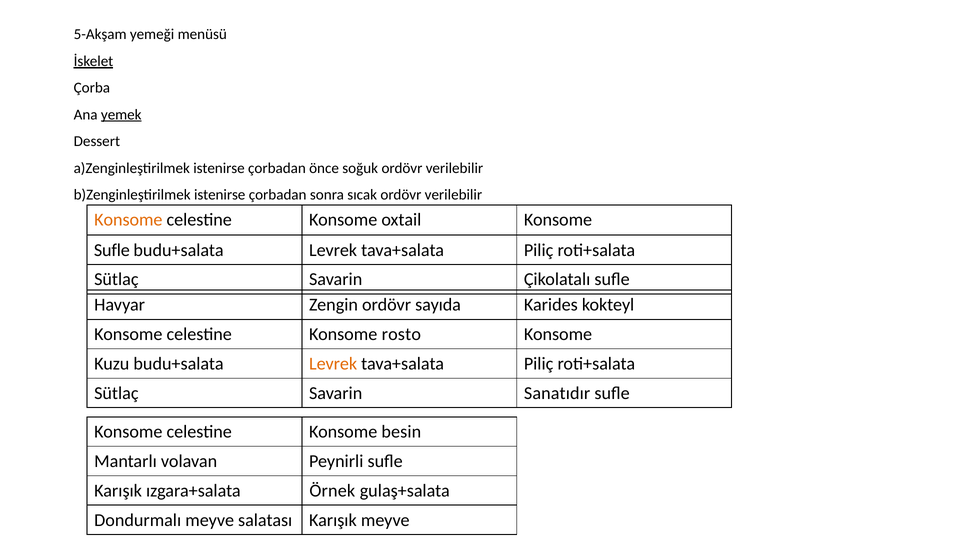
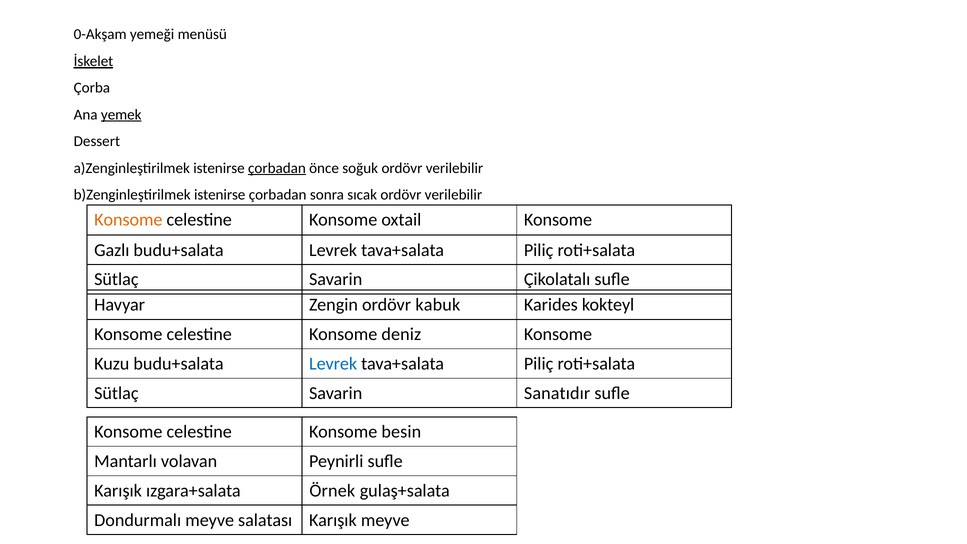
5-Akşam: 5-Akşam -> 0-Akşam
çorbadan at (277, 168) underline: none -> present
Sufle at (112, 250): Sufle -> Gazlı
sayıda: sayıda -> kabuk
rosto: rosto -> deniz
Levrek at (333, 364) colour: orange -> blue
